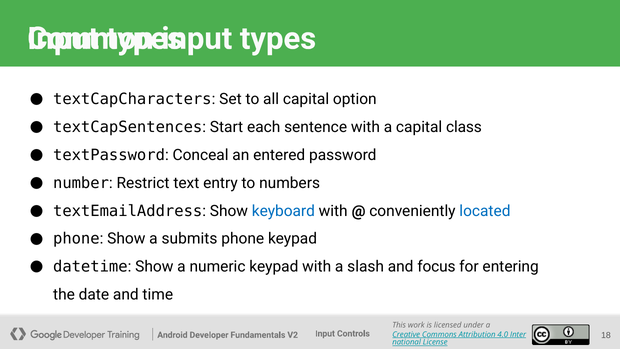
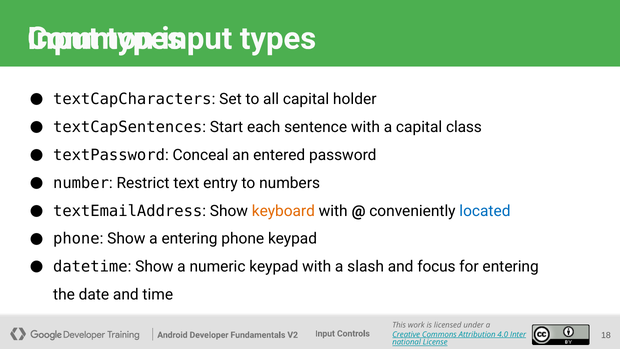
option: option -> holder
keyboard colour: blue -> orange
a submits: submits -> entering
